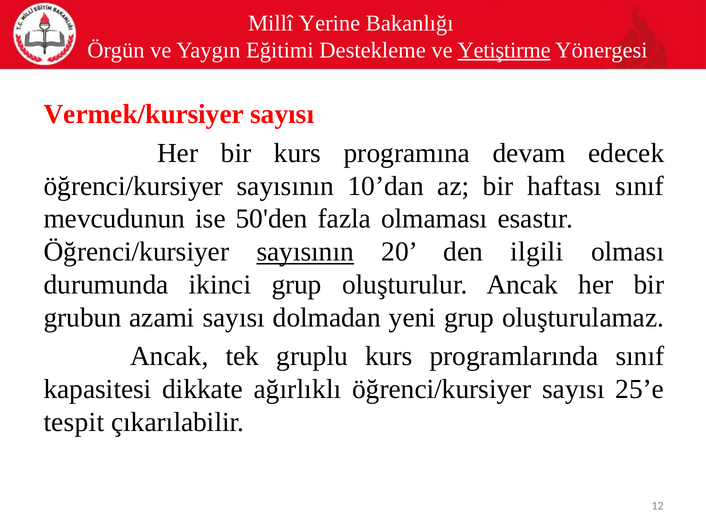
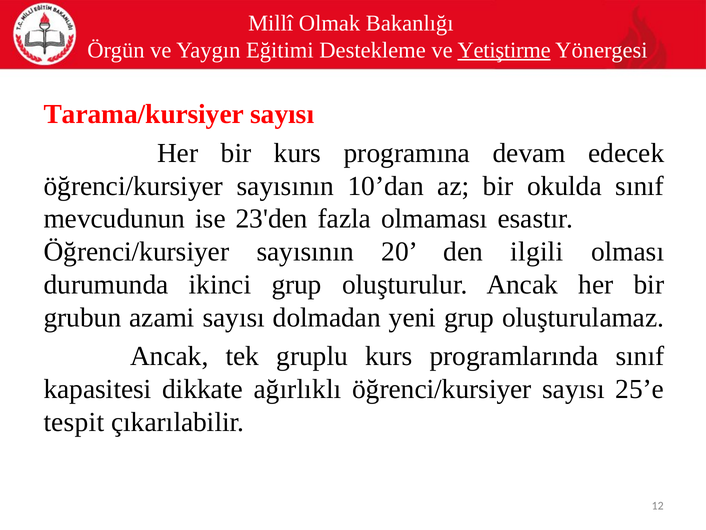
Yerine: Yerine -> Olmak
Vermek/kursiyer: Vermek/kursiyer -> Tarama/kursiyer
haftası: haftası -> okulda
50'den: 50'den -> 23'den
sayısının at (305, 252) underline: present -> none
